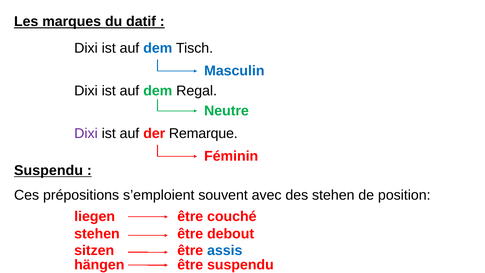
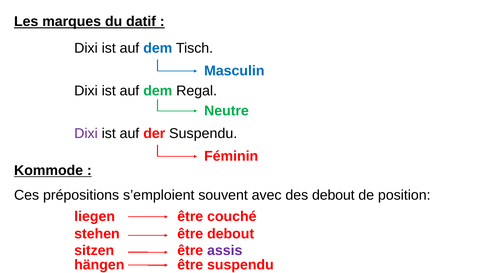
der Remarque: Remarque -> Suspendu
Suspendu at (49, 170): Suspendu -> Kommode
des stehen: stehen -> debout
assis colour: blue -> purple
